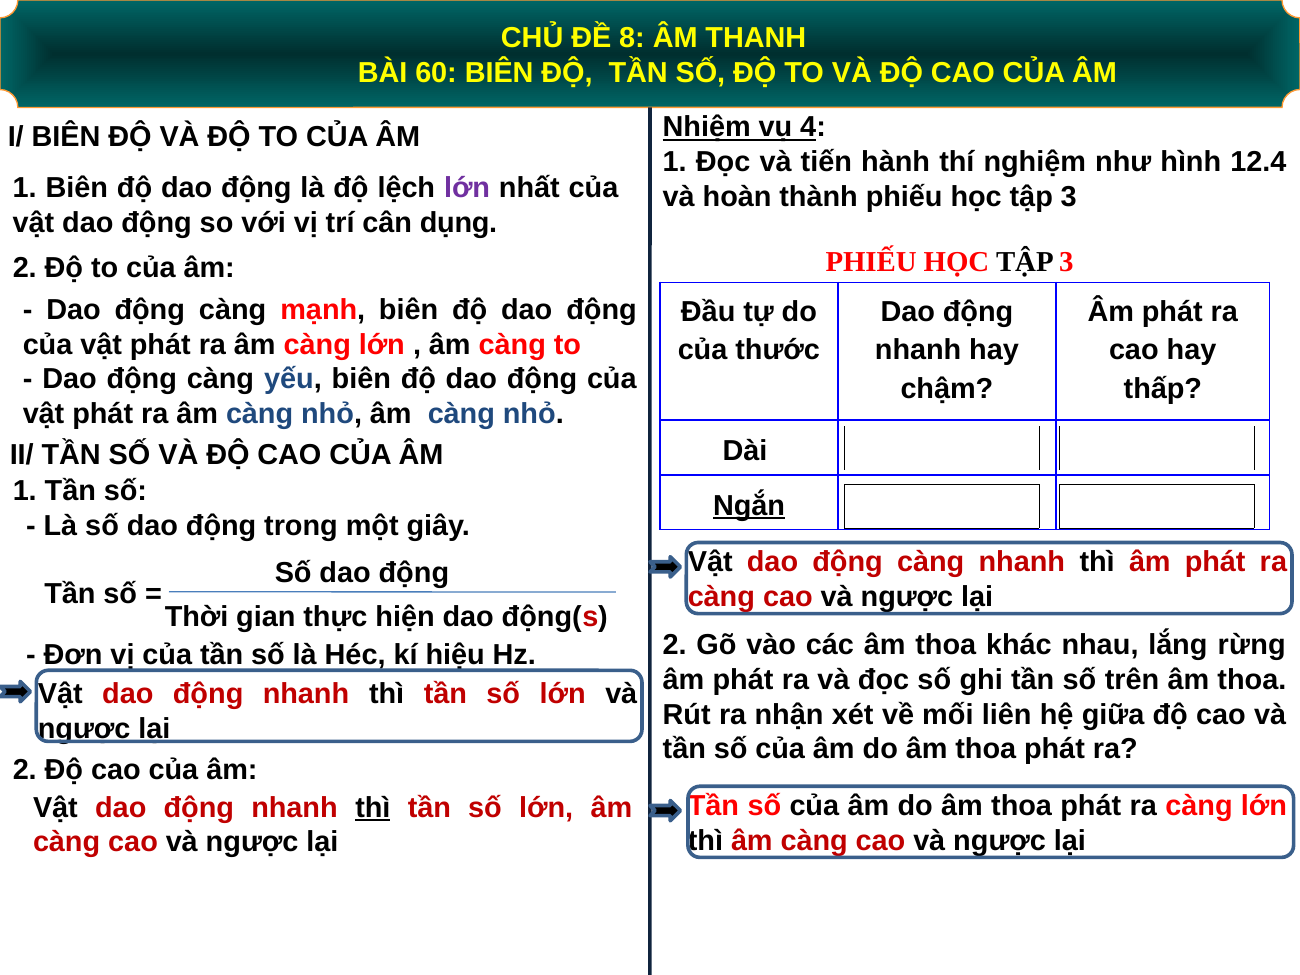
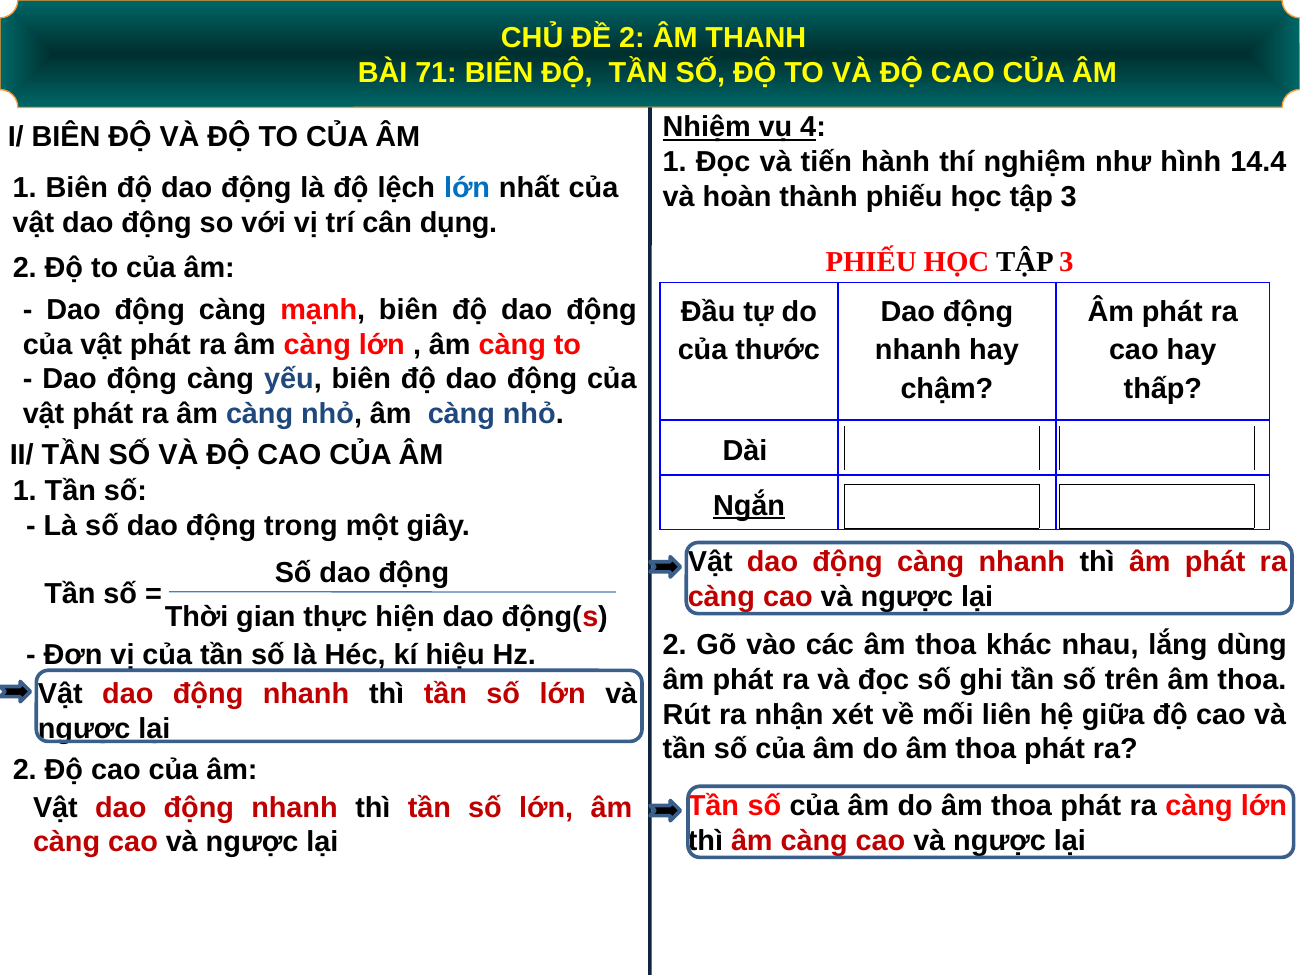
ĐỀ 8: 8 -> 2
60: 60 -> 71
12.4: 12.4 -> 14.4
lớn at (467, 188) colour: purple -> blue
rừng: rừng -> dùng
thì at (373, 808) underline: present -> none
